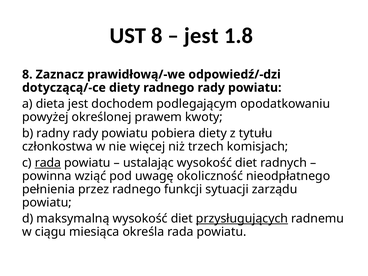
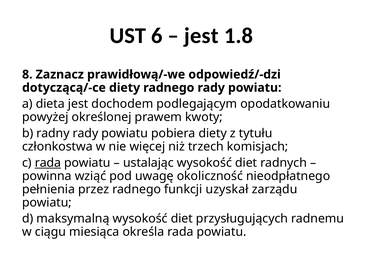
UST 8: 8 -> 6
sytuacji: sytuacji -> uzyskał
przysługujących underline: present -> none
